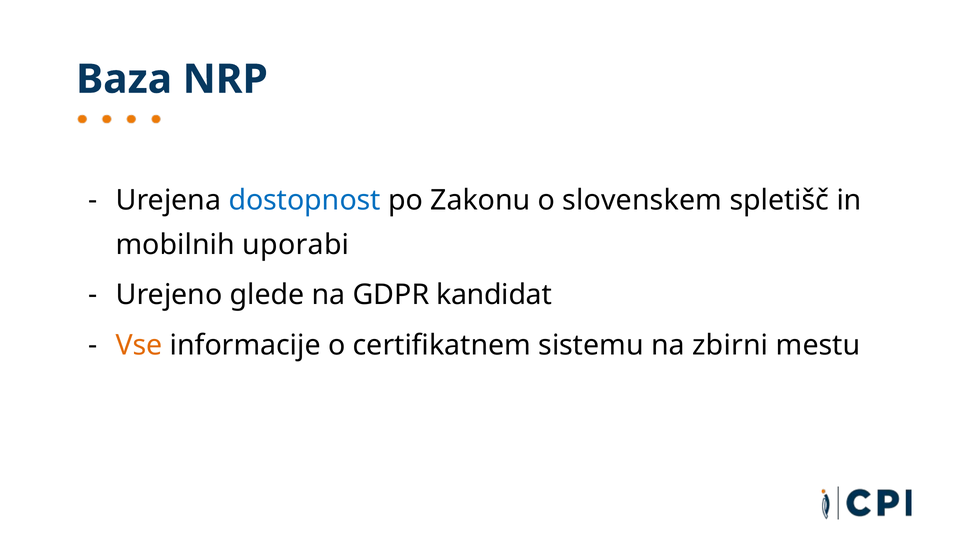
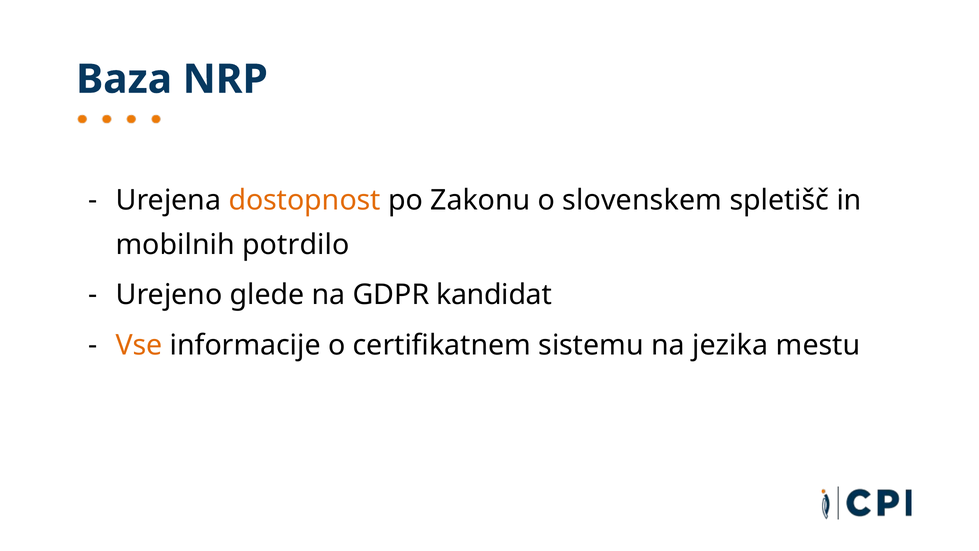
dostopnost colour: blue -> orange
uporabi: uporabi -> potrdilo
zbirni: zbirni -> jezika
